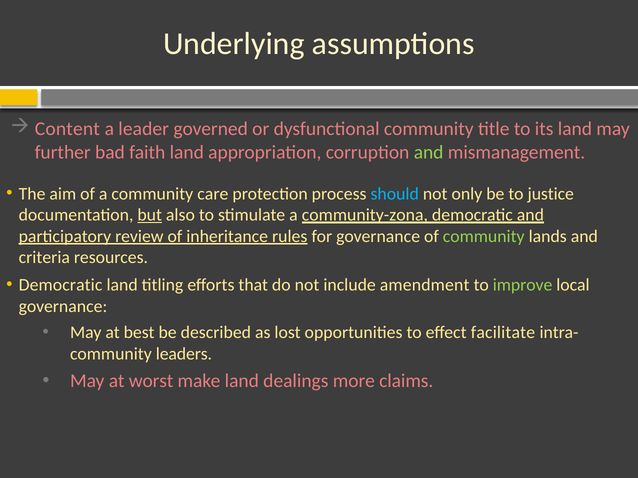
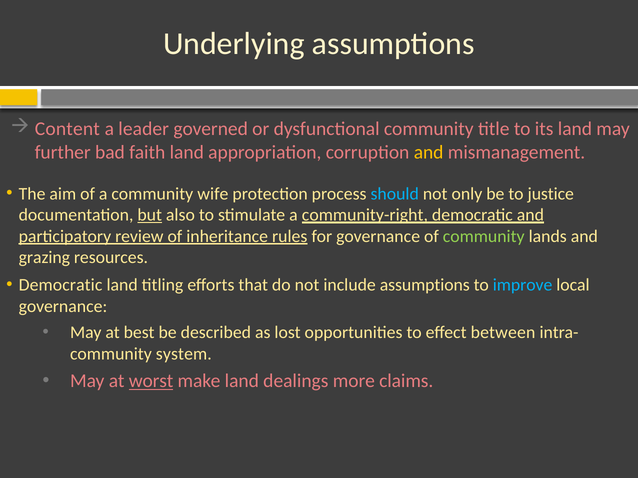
and at (429, 153) colour: light green -> yellow
care: care -> wife
community-zona: community-zona -> community-right
criteria: criteria -> grazing
include amendment: amendment -> assumptions
improve colour: light green -> light blue
facilitate: facilitate -> between
leaders: leaders -> system
worst underline: none -> present
